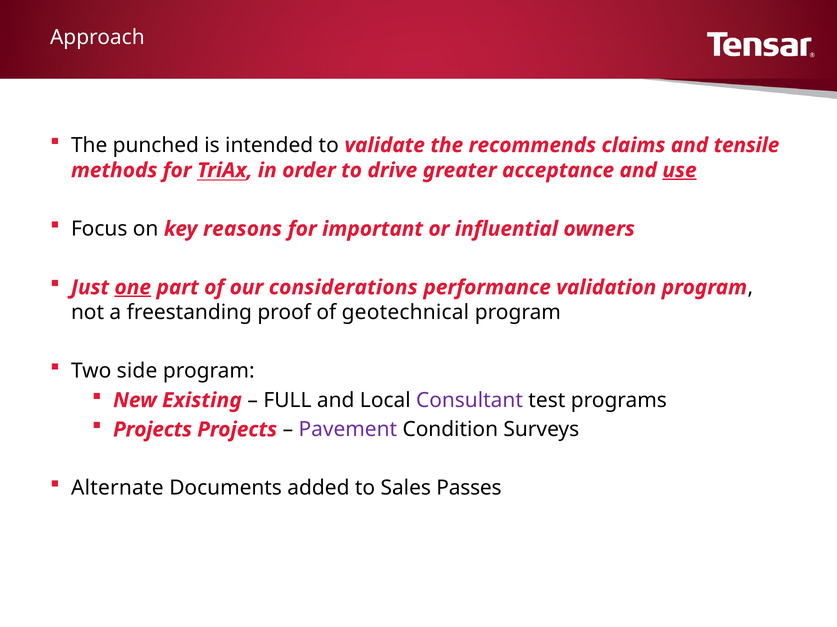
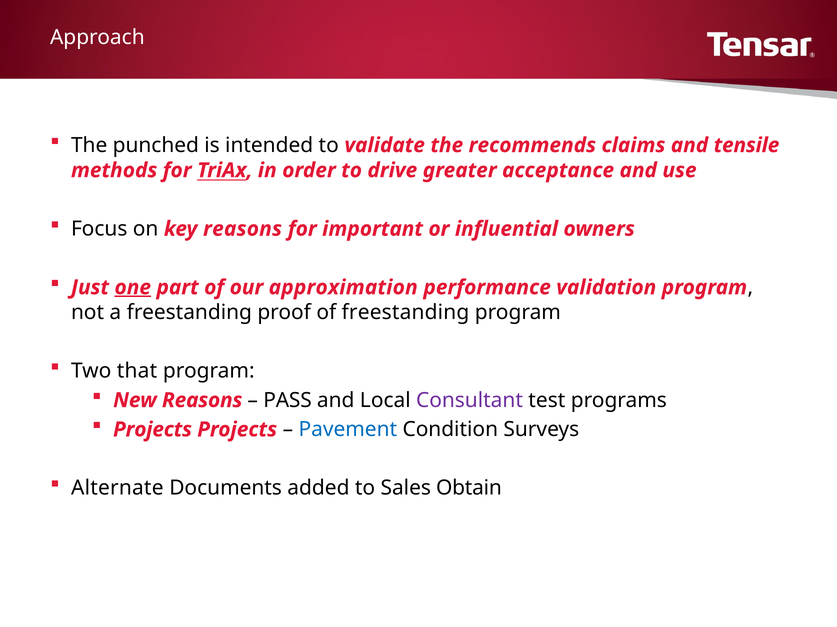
use underline: present -> none
considerations: considerations -> approximation
of geotechnical: geotechnical -> freestanding
side: side -> that
New Existing: Existing -> Reasons
FULL: FULL -> PASS
Pavement colour: purple -> blue
Passes: Passes -> Obtain
